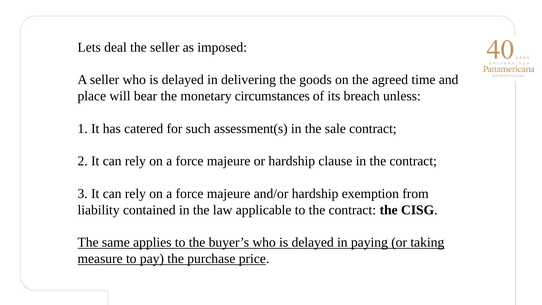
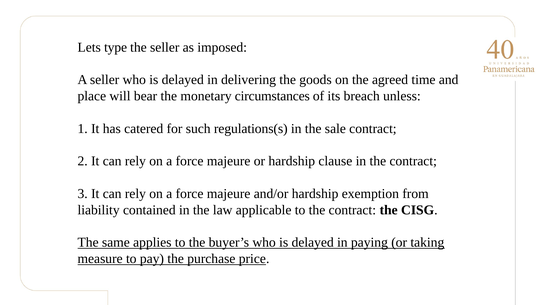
deal: deal -> type
assessment(s: assessment(s -> regulations(s
